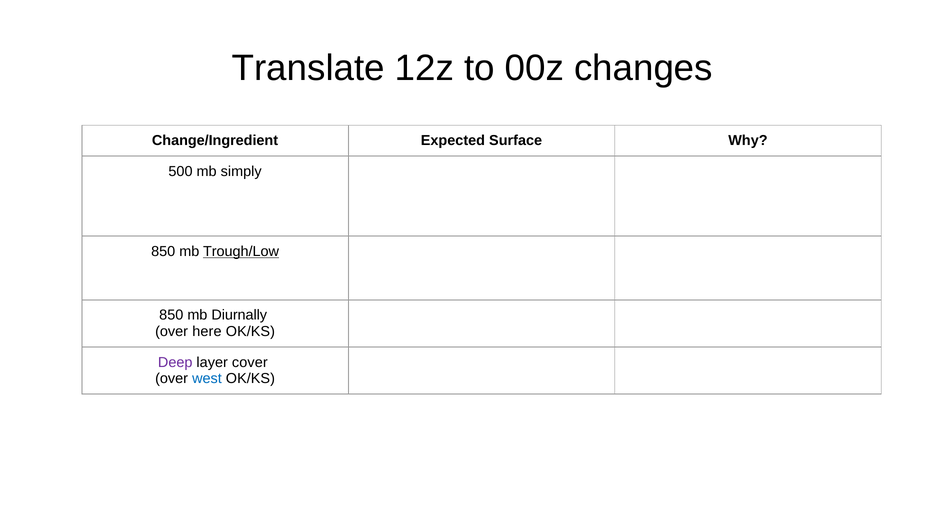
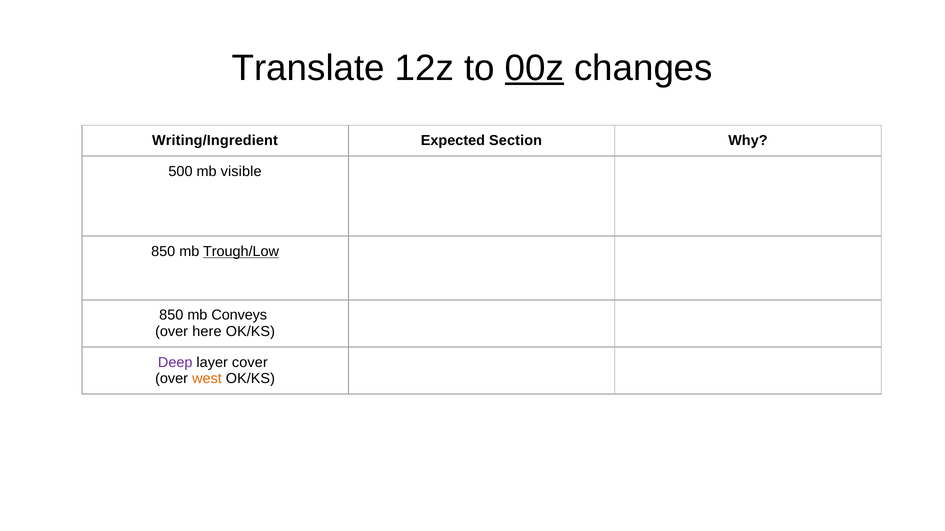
00z underline: none -> present
Change/Ingredient: Change/Ingredient -> Writing/Ingredient
Surface: Surface -> Section
simply: simply -> visible
Diurnally: Diurnally -> Conveys
west colour: blue -> orange
